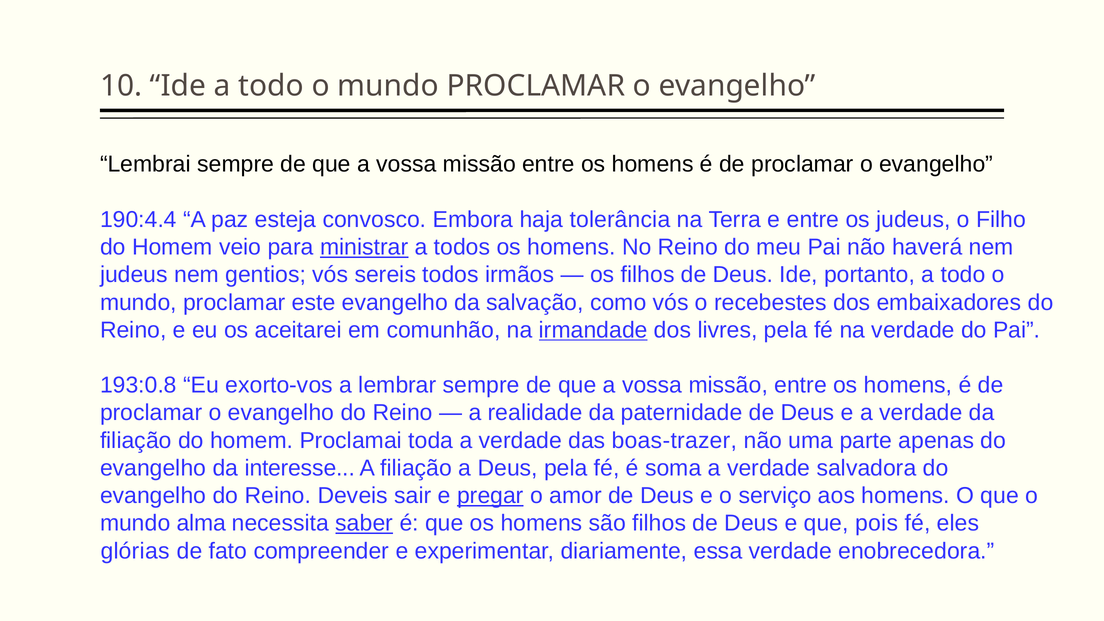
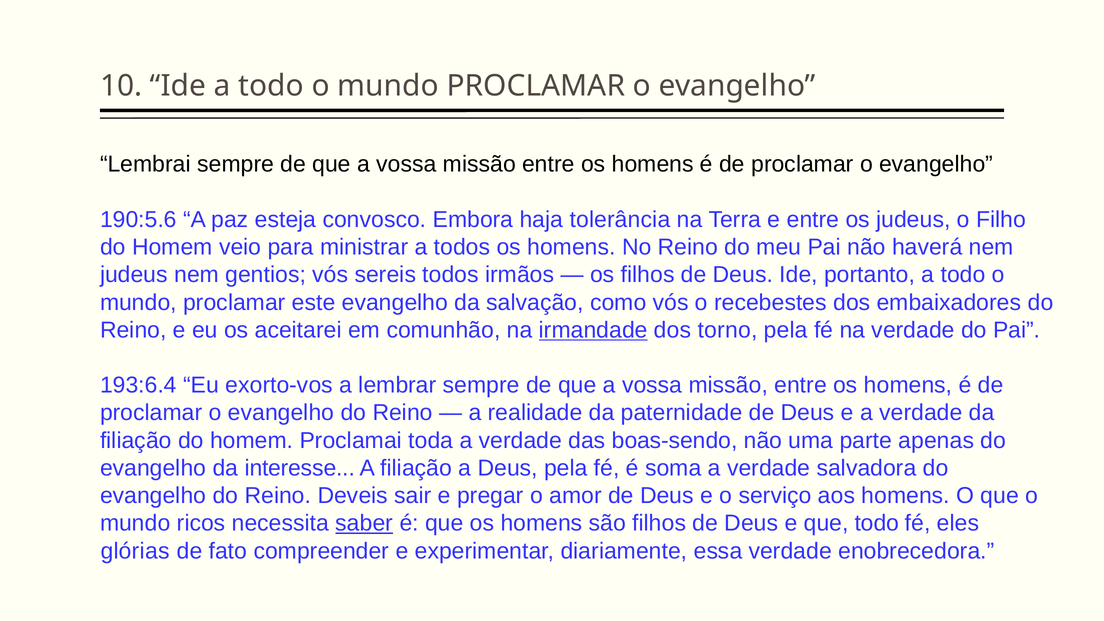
190:4.4: 190:4.4 -> 190:5.6
ministrar underline: present -> none
livres: livres -> torno
193:0.8: 193:0.8 -> 193:6.4
boas-trazer: boas-trazer -> boas-sendo
pregar underline: present -> none
alma: alma -> ricos
que pois: pois -> todo
